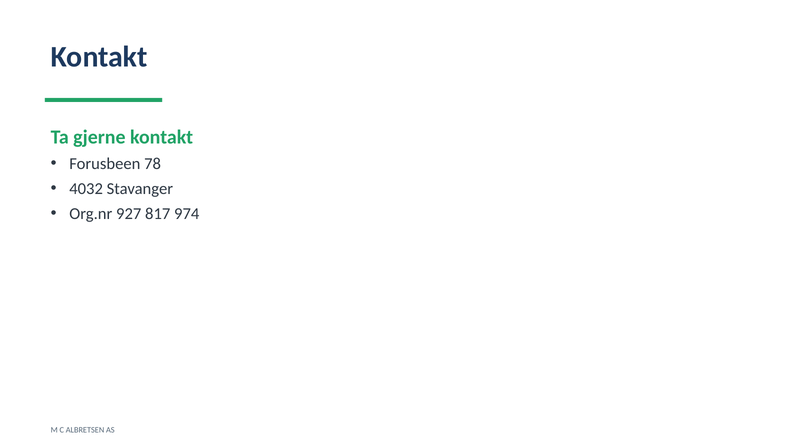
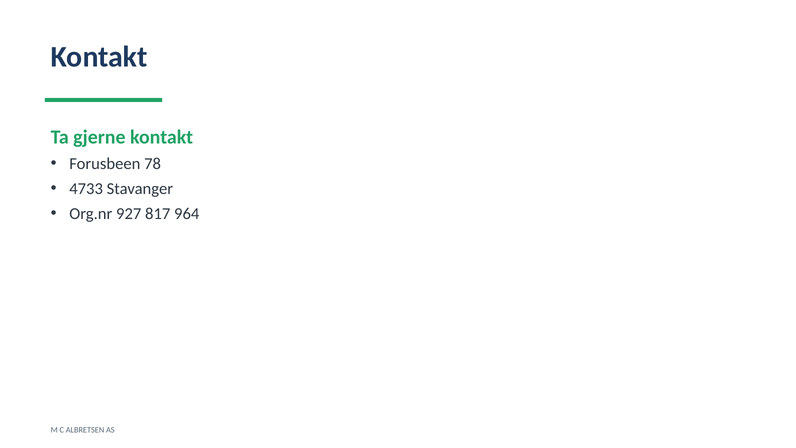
4032: 4032 -> 4733
974: 974 -> 964
